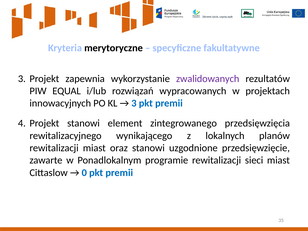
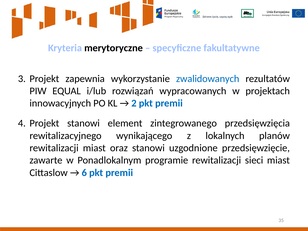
zwalidowanych colour: purple -> blue
3 at (134, 103): 3 -> 2
0: 0 -> 6
